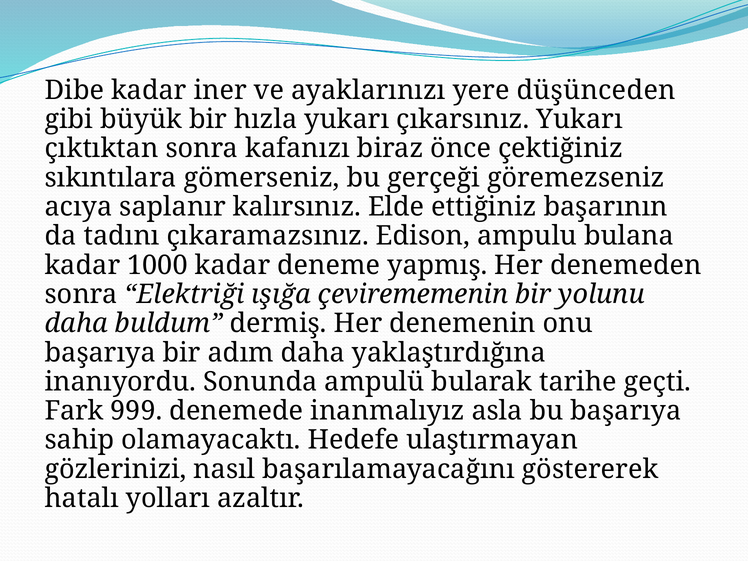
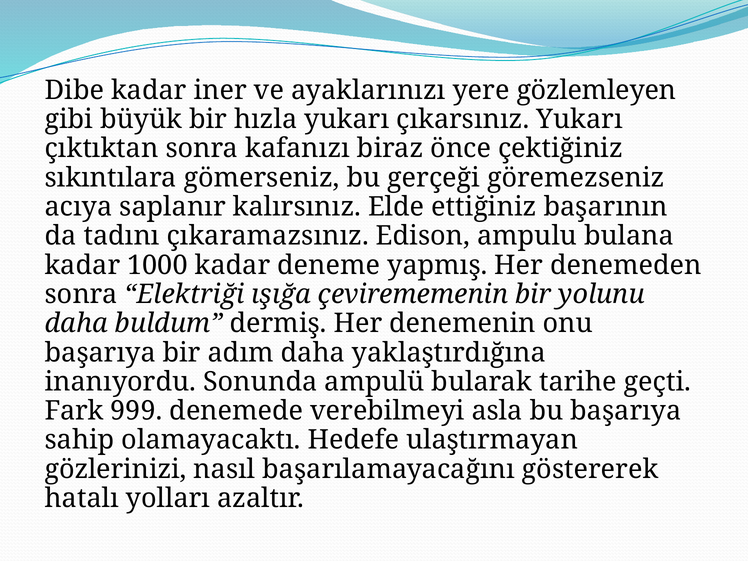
düşünceden: düşünceden -> gözlemleyen
inanmalıyız: inanmalıyız -> verebilmeyi
